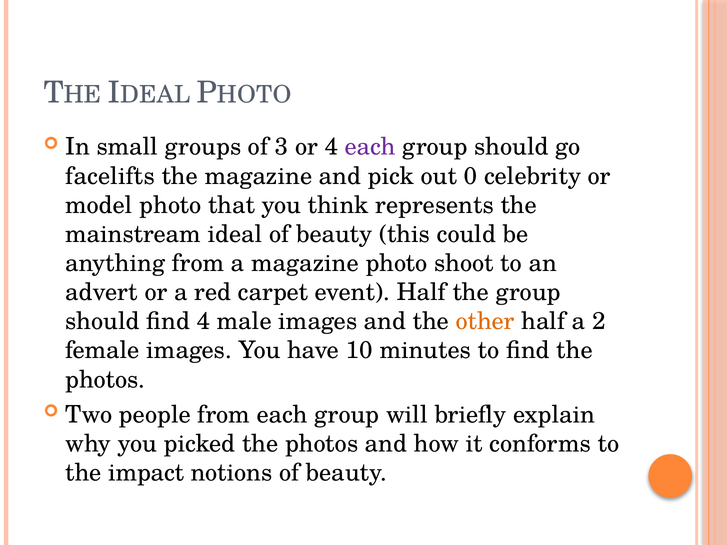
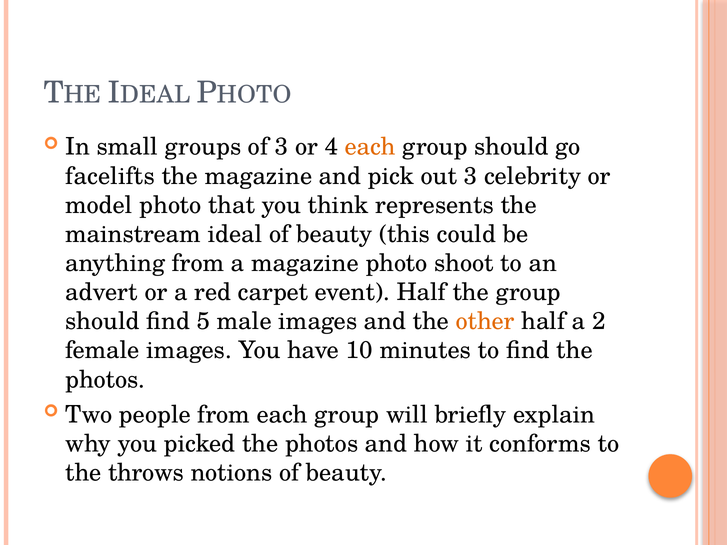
each at (370, 147) colour: purple -> orange
out 0: 0 -> 3
find 4: 4 -> 5
impact: impact -> throws
